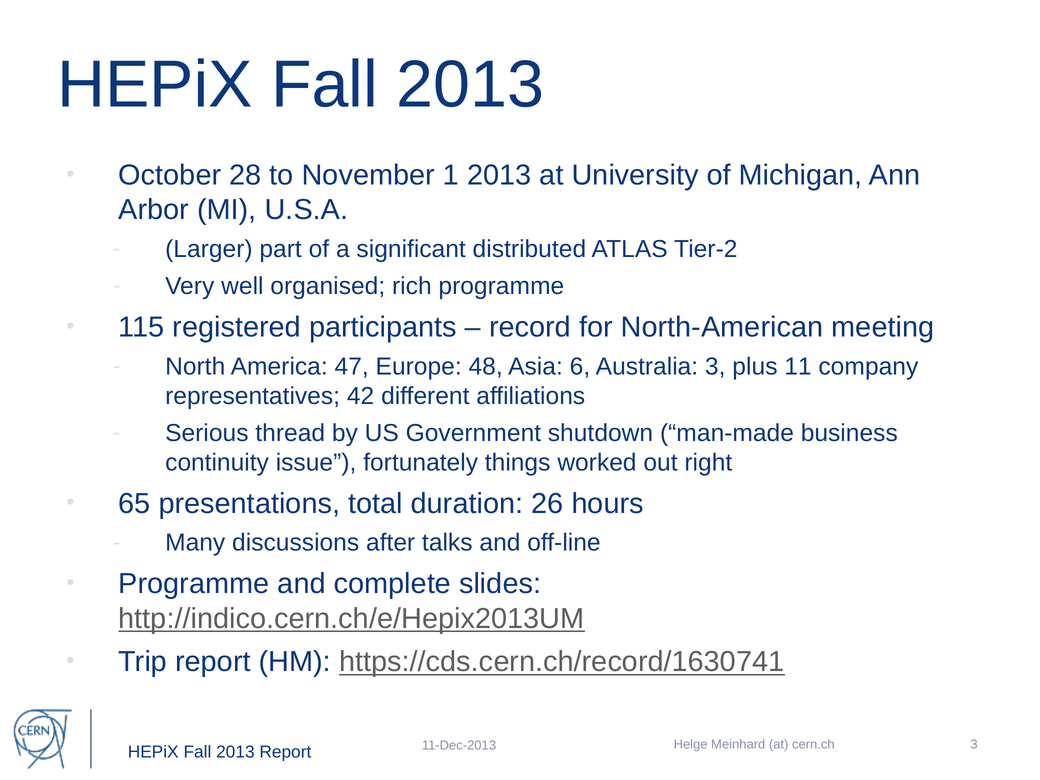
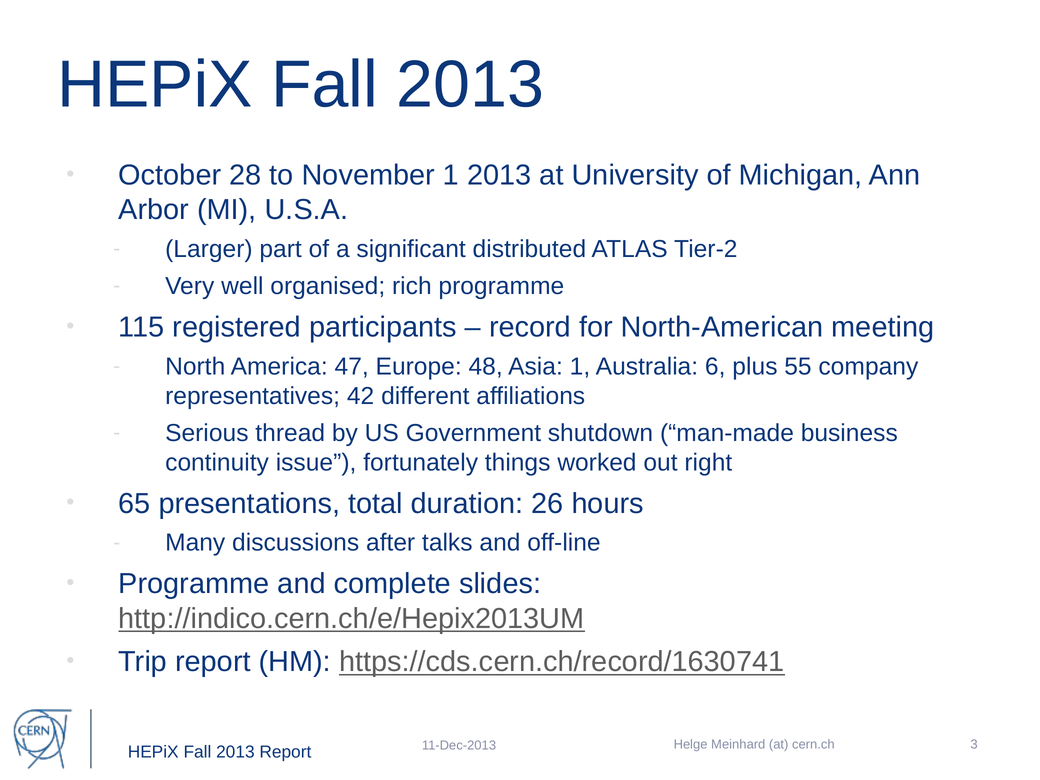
Asia 6: 6 -> 1
Australia 3: 3 -> 6
11: 11 -> 55
